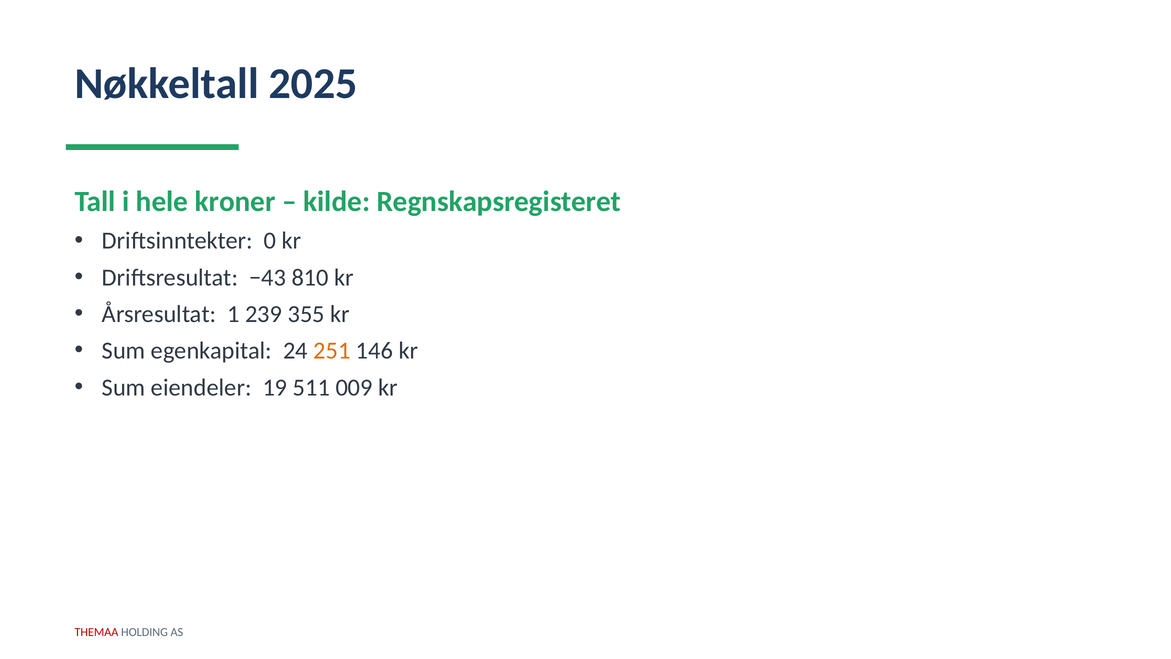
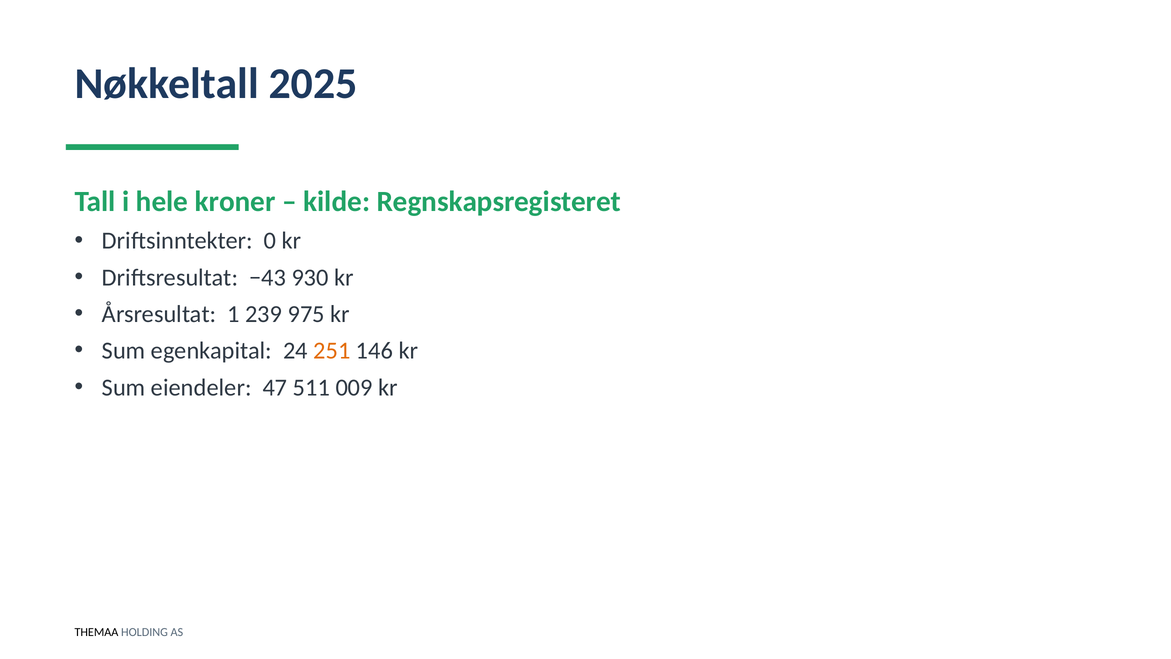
810: 810 -> 930
355: 355 -> 975
19: 19 -> 47
THEMAA colour: red -> black
